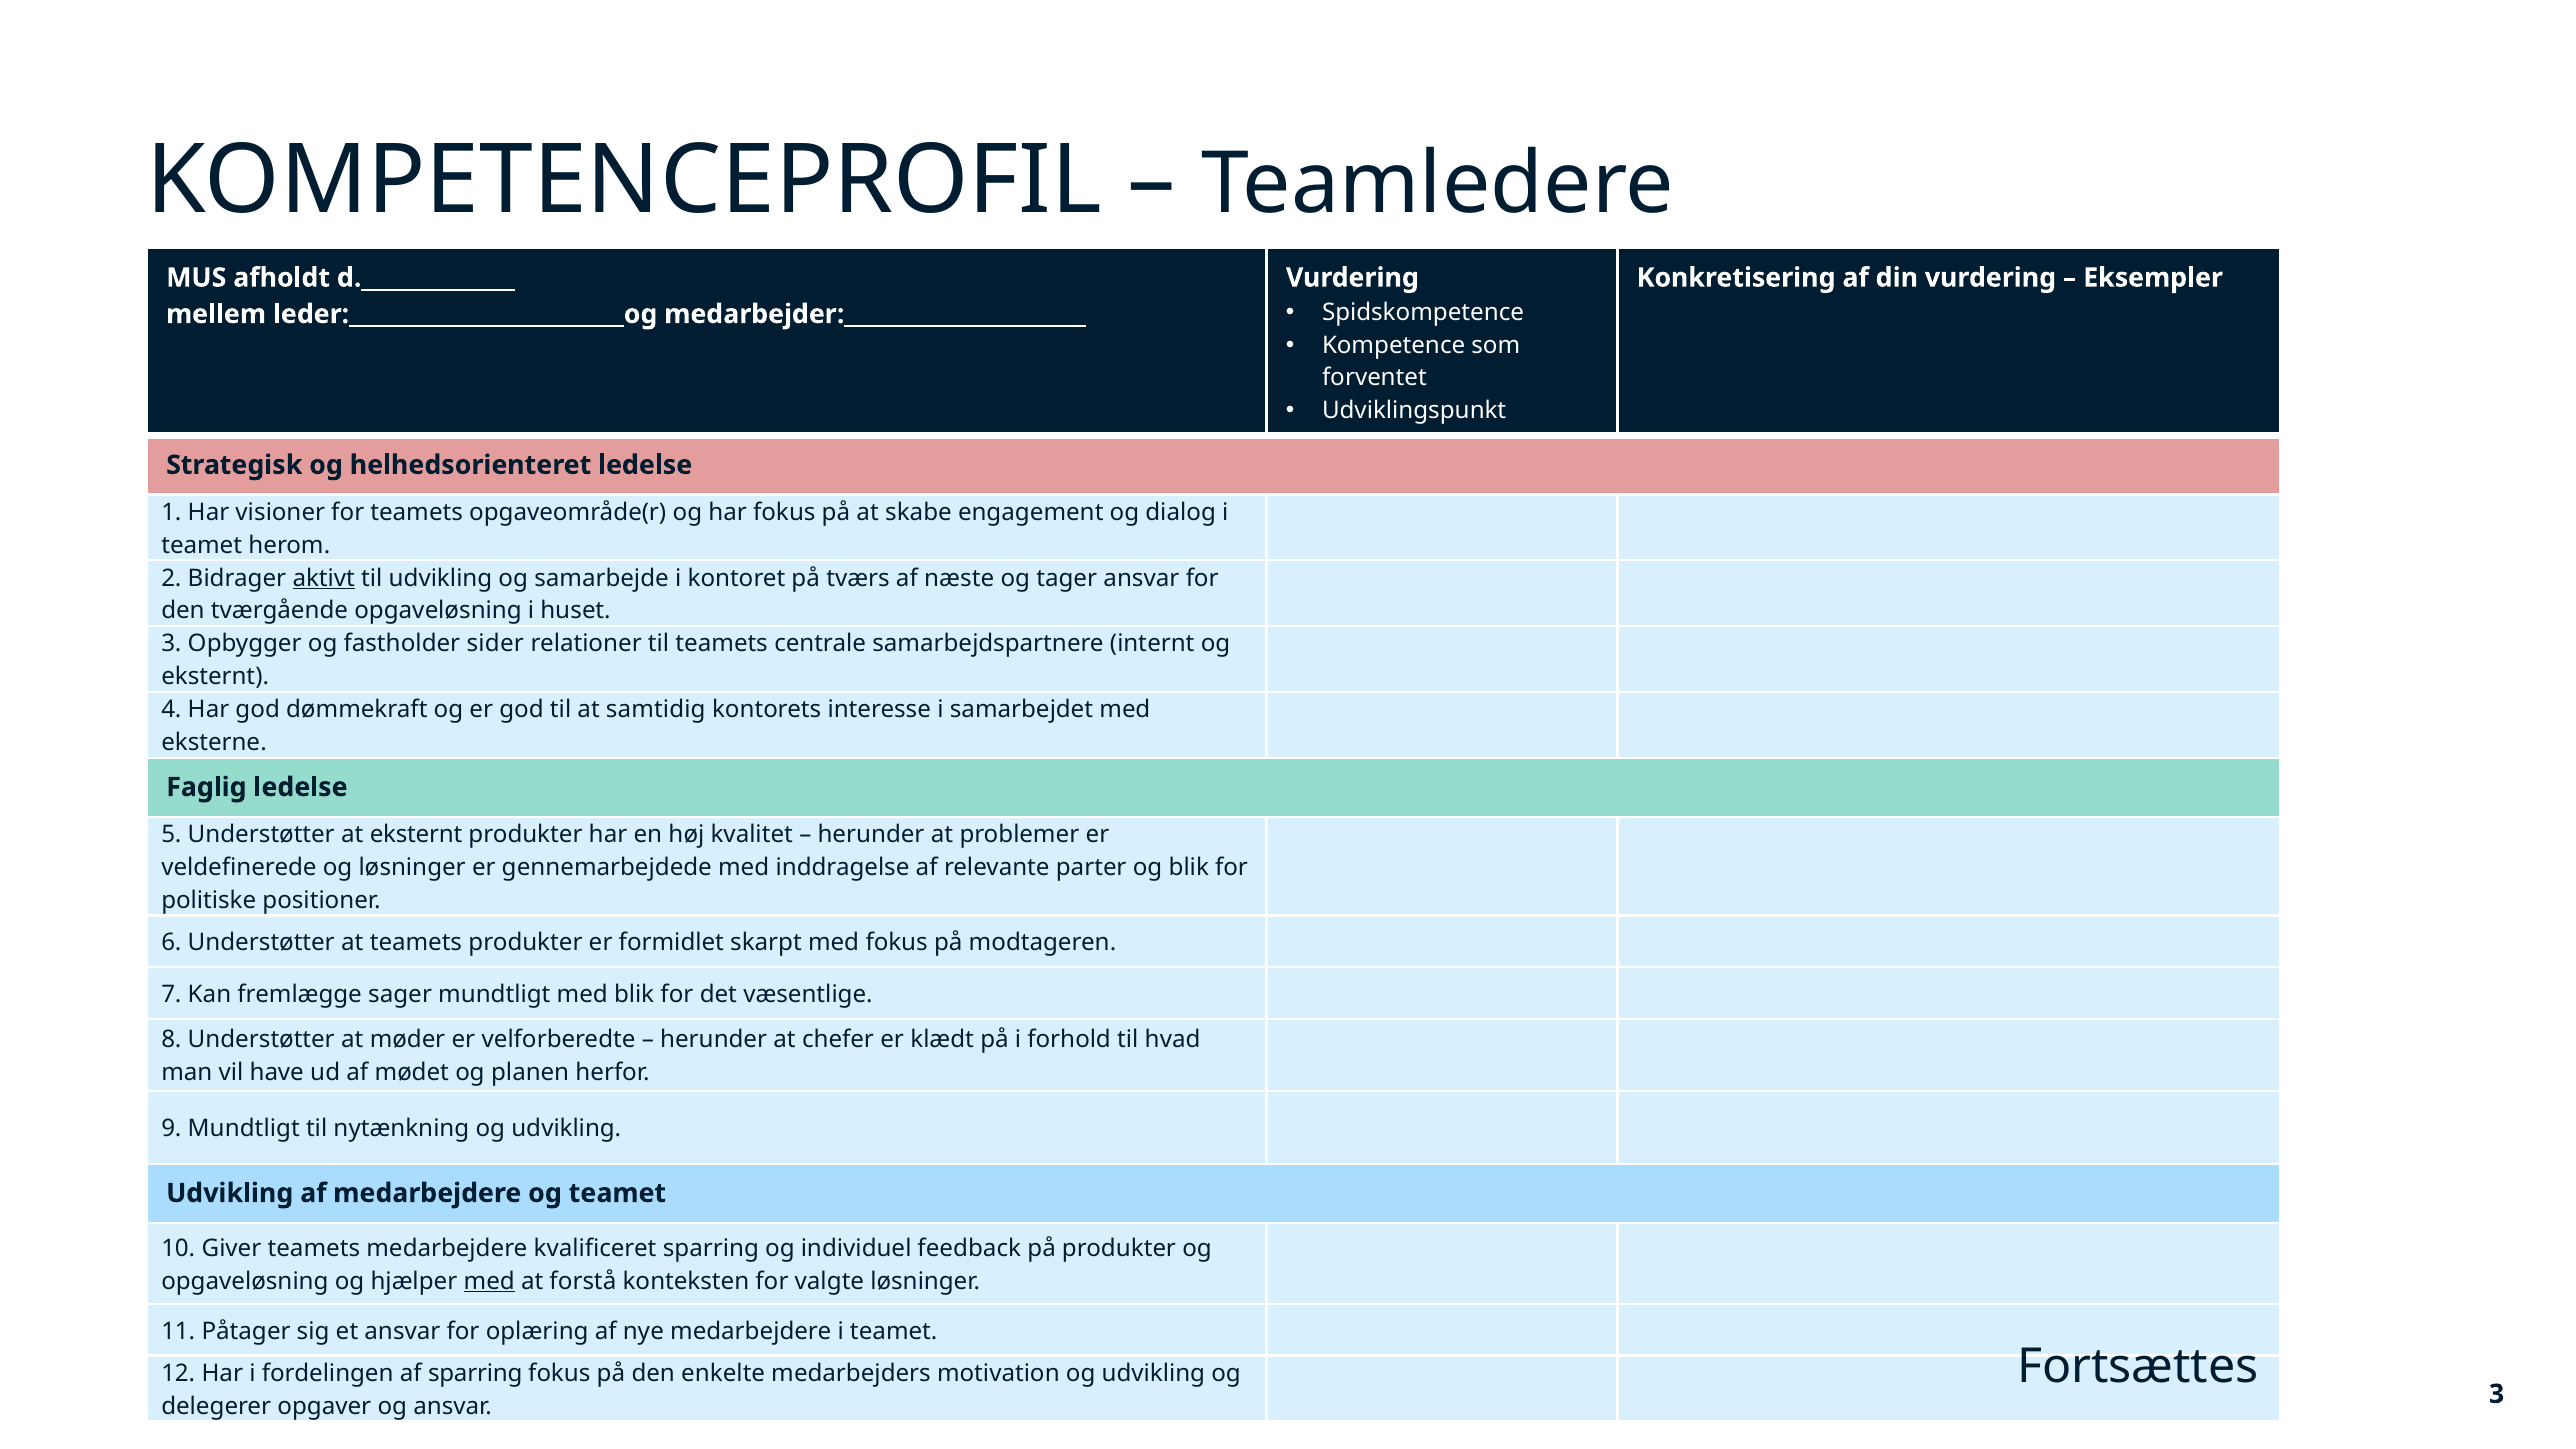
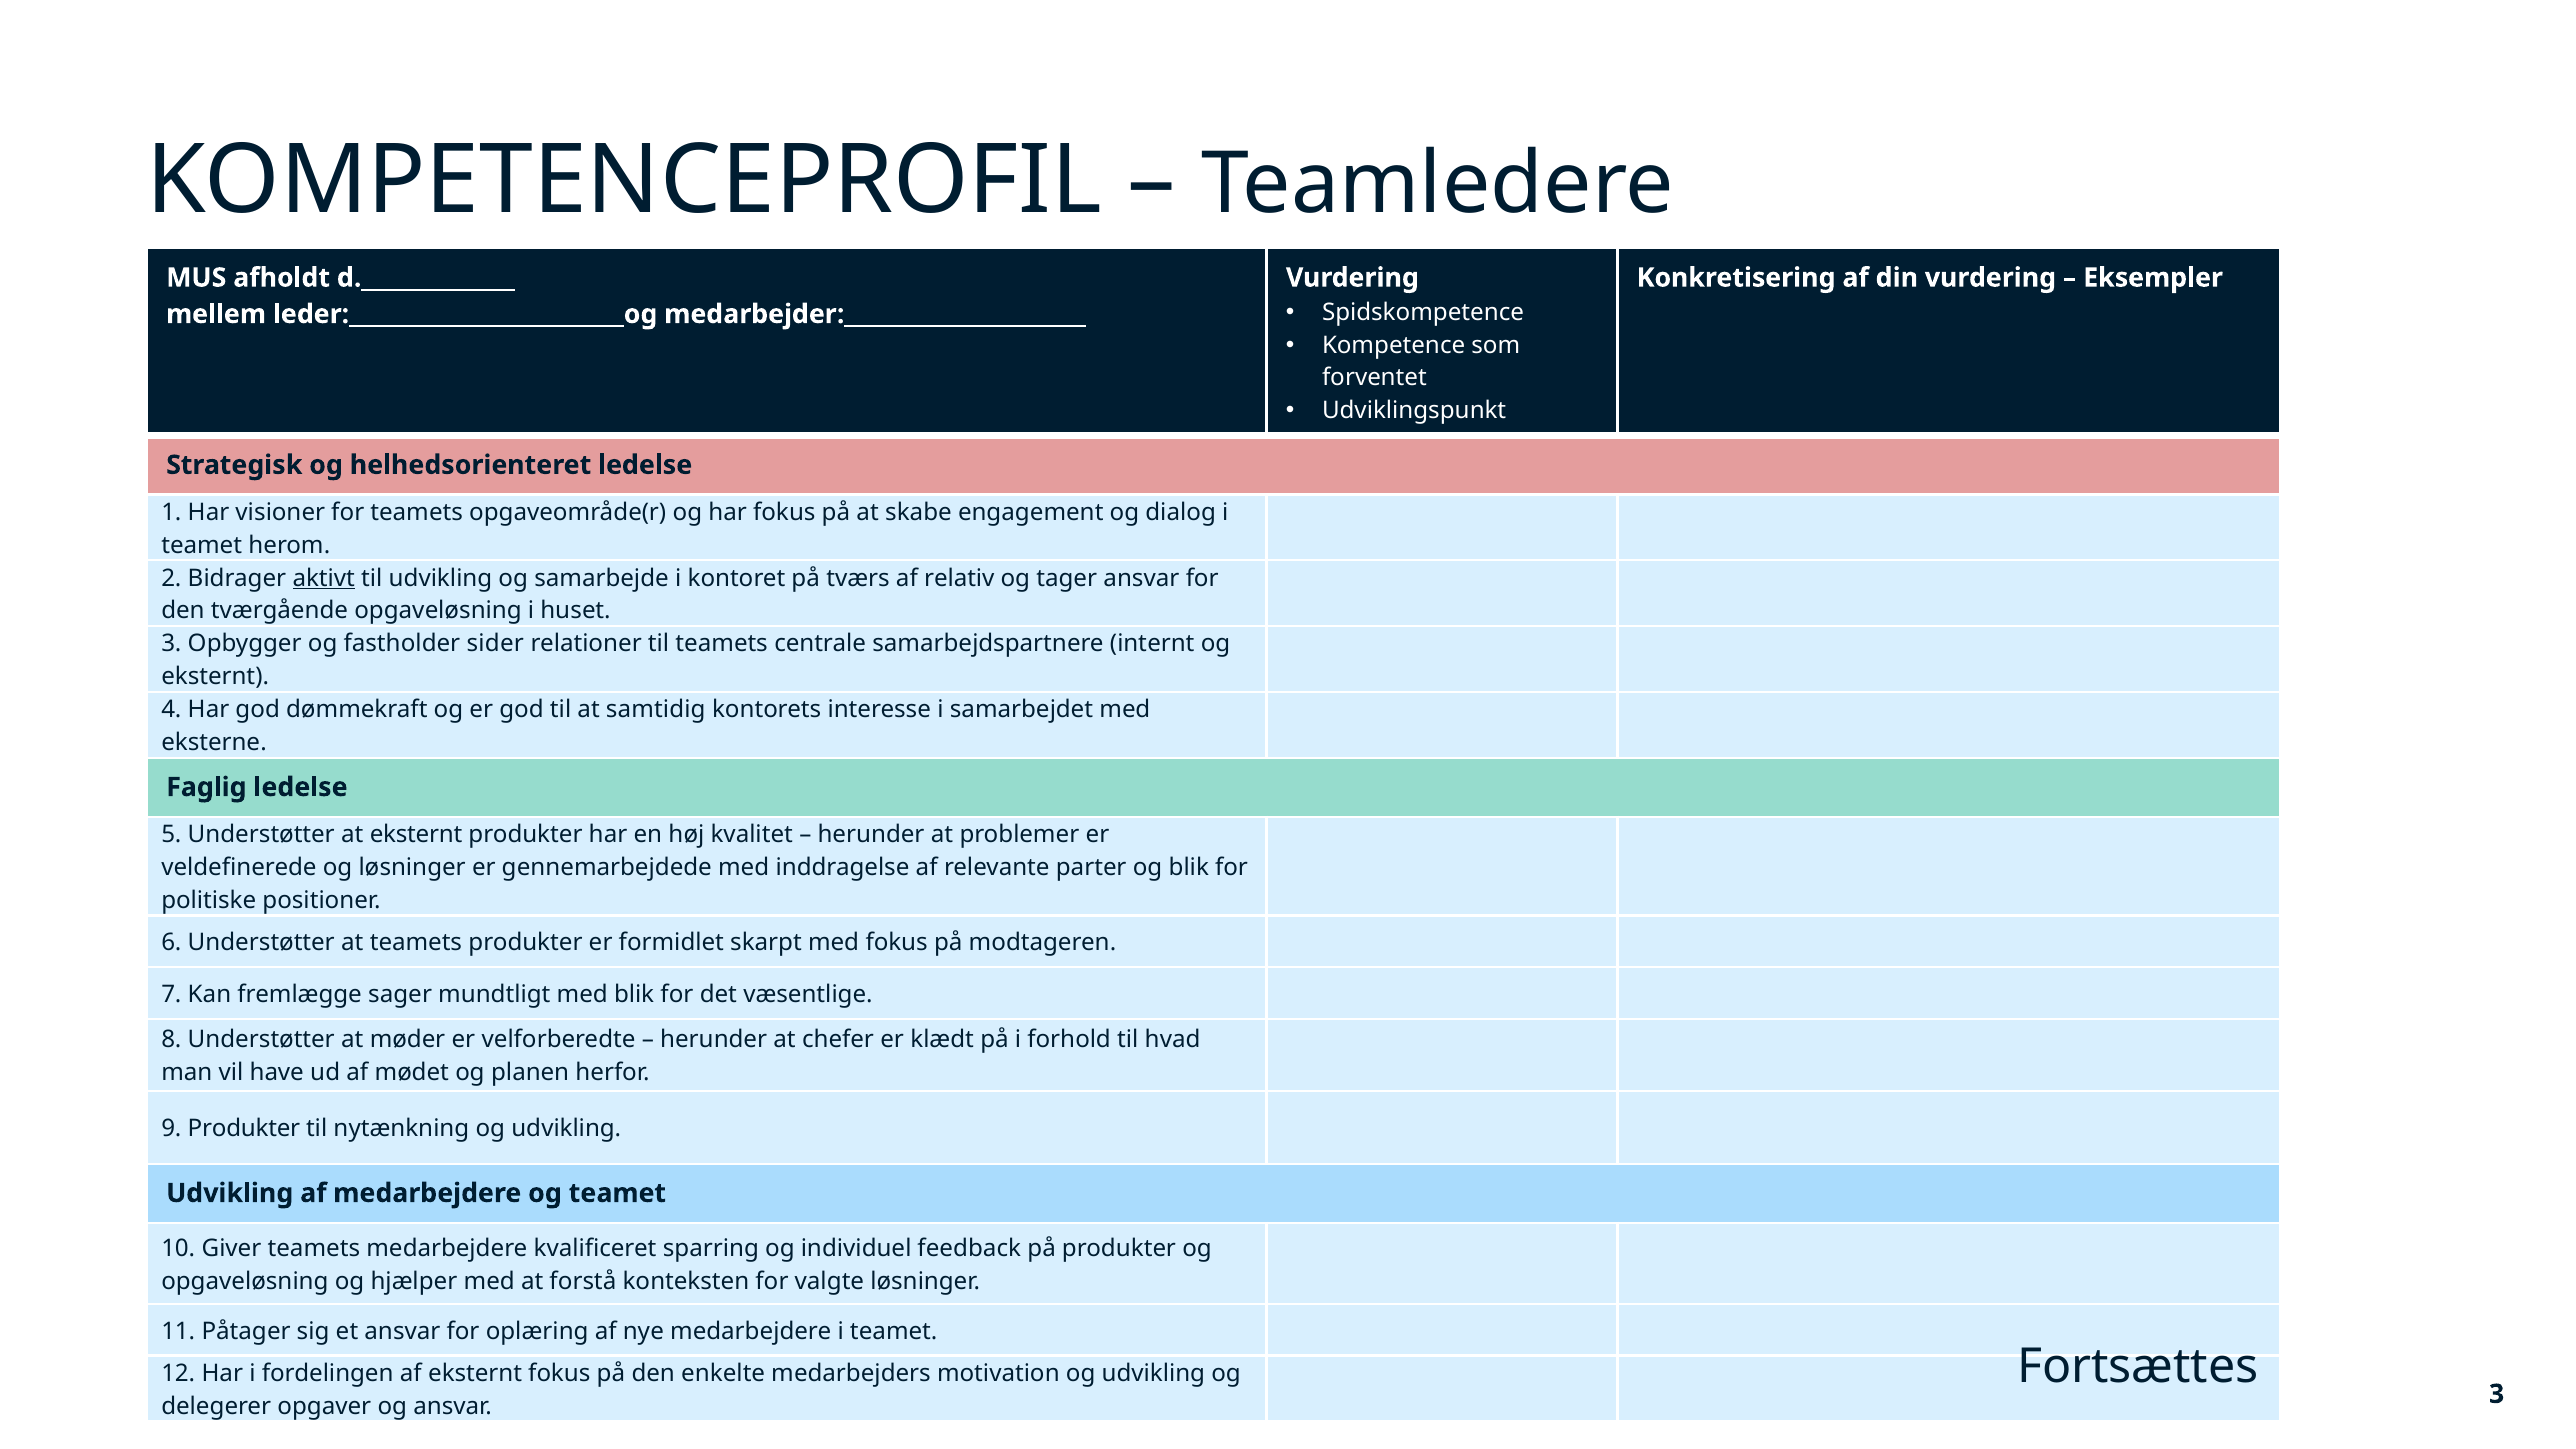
næste: næste -> relativ
9 Mundtligt: Mundtligt -> Produkter
med at (489, 1281) underline: present -> none
af sparring: sparring -> eksternt
